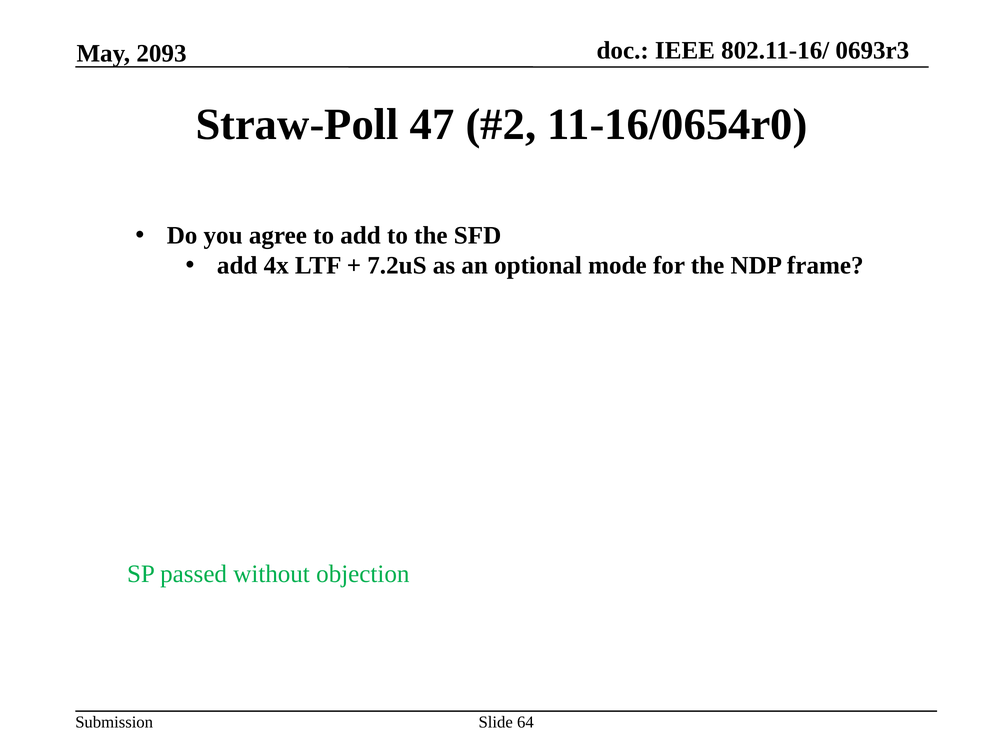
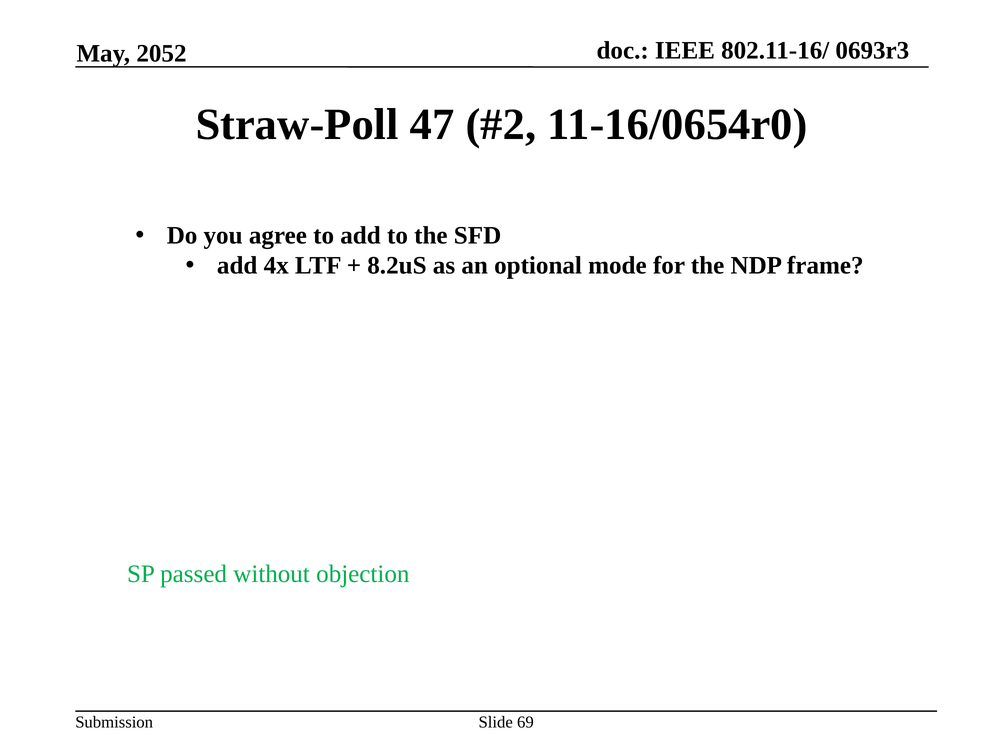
2093: 2093 -> 2052
7.2uS: 7.2uS -> 8.2uS
64: 64 -> 69
